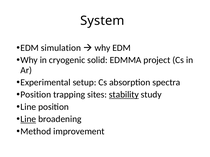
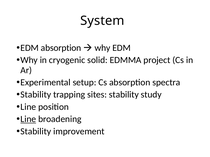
EDM simulation: simulation -> absorption
Position at (36, 95): Position -> Stability
stability at (124, 95) underline: present -> none
Method at (36, 132): Method -> Stability
